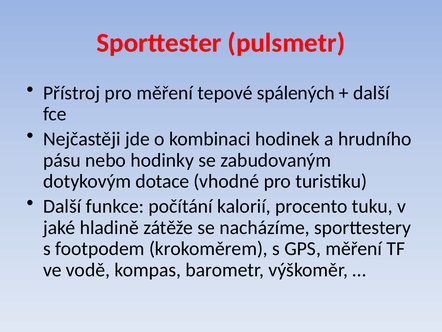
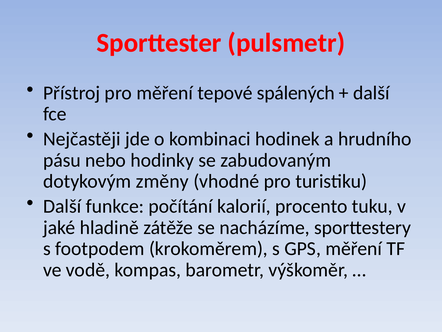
dotace: dotace -> změny
